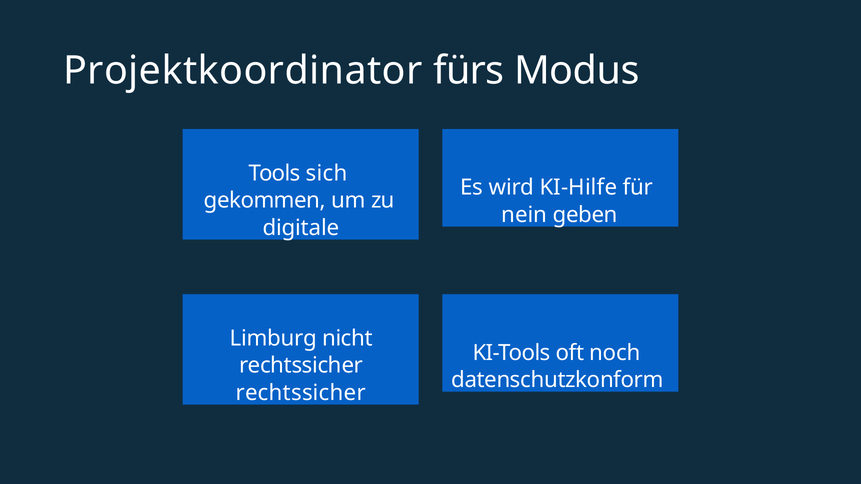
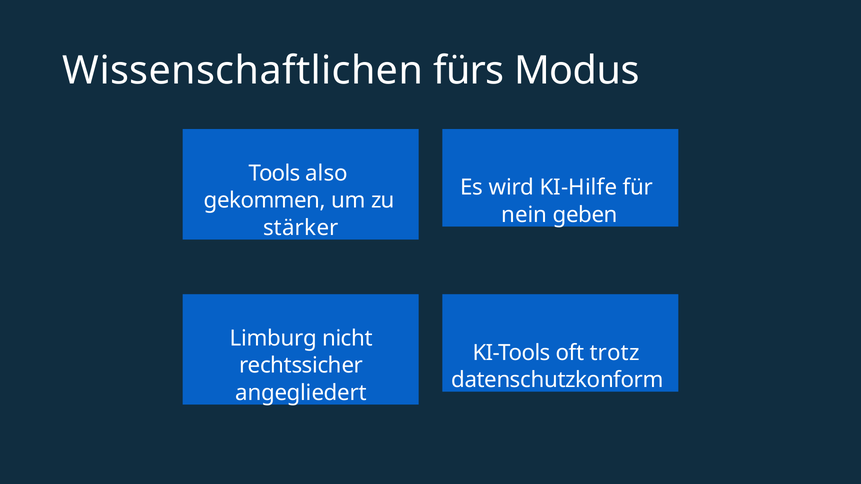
Projektkoordinator: Projektkoordinator -> Wissenschaftlichen
sich: sich -> also
digitale: digitale -> stärker
noch: noch -> trotz
rechtssicher at (301, 393): rechtssicher -> angegliedert
